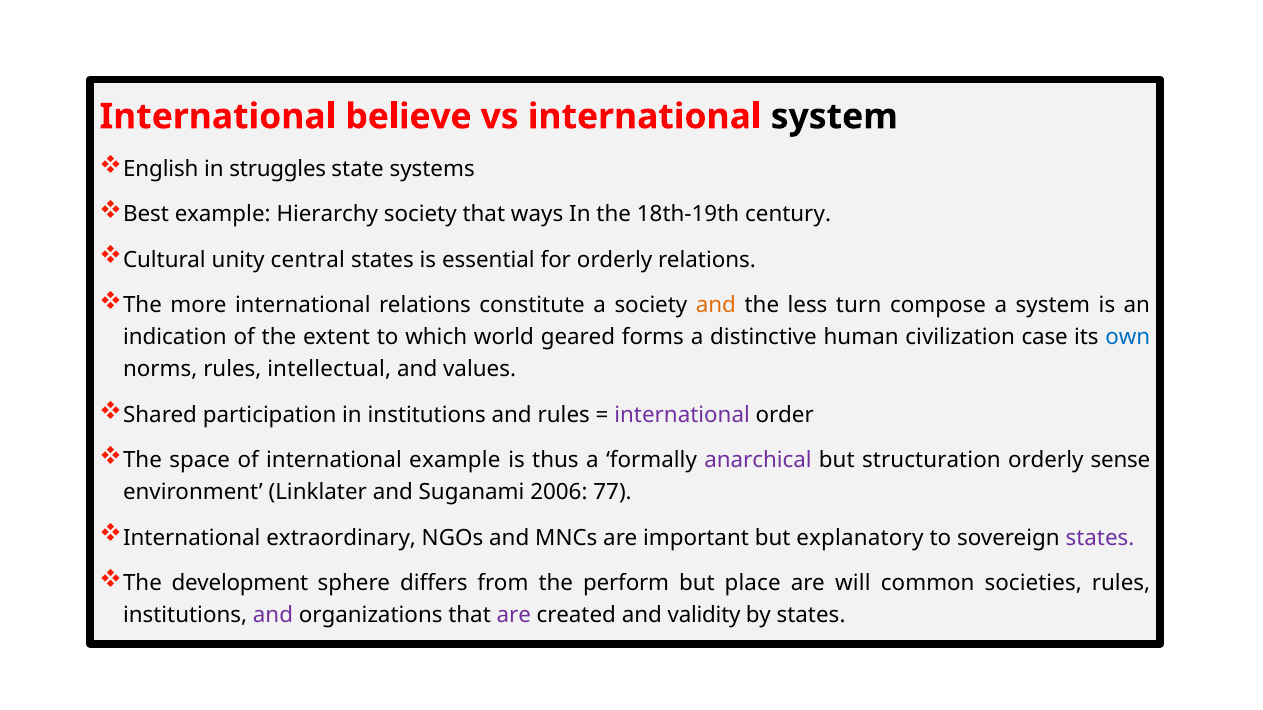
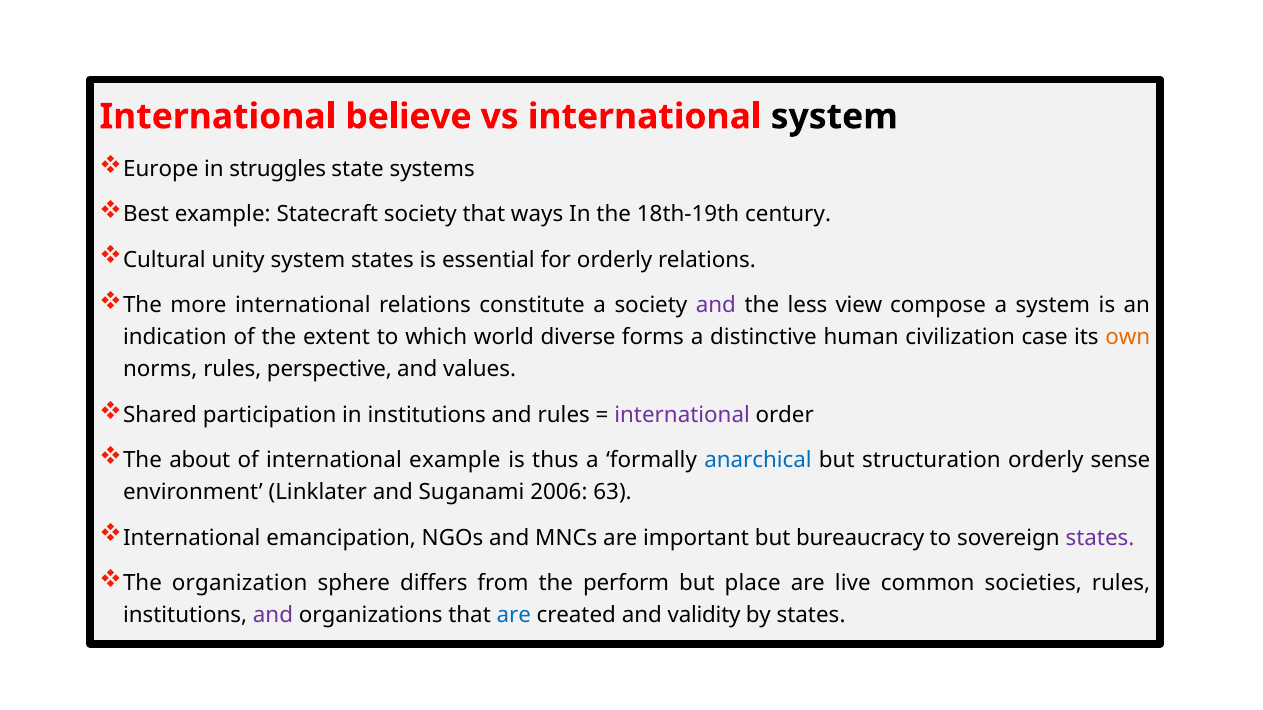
English: English -> Europe
Hierarchy: Hierarchy -> Statecraft
unity central: central -> system
and at (716, 305) colour: orange -> purple
turn: turn -> view
geared: geared -> diverse
own colour: blue -> orange
intellectual: intellectual -> perspective
space: space -> about
anarchical colour: purple -> blue
77: 77 -> 63
extraordinary: extraordinary -> emancipation
explanatory: explanatory -> bureaucracy
development: development -> organization
will: will -> live
are at (514, 616) colour: purple -> blue
